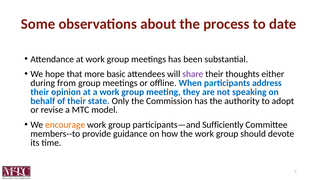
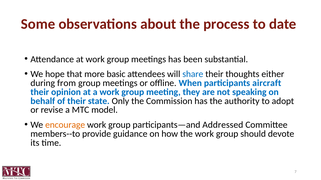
share colour: purple -> blue
address: address -> aircraft
Sufficiently: Sufficiently -> Addressed
